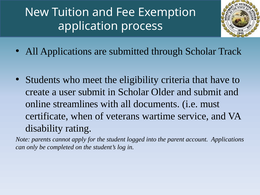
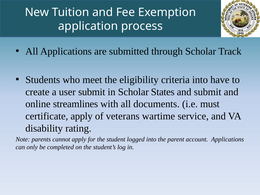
criteria that: that -> into
Older: Older -> States
certificate when: when -> apply
